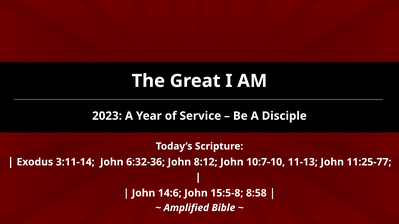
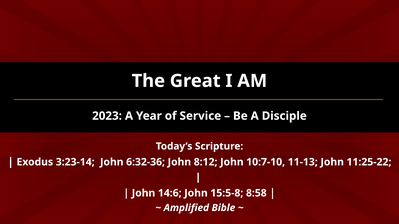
3:11-14: 3:11-14 -> 3:23-14
11:25-77: 11:25-77 -> 11:25-22
